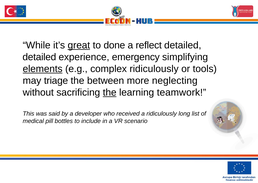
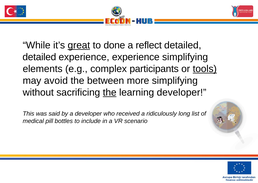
experience emergency: emergency -> experience
elements underline: present -> none
complex ridiculously: ridiculously -> participants
tools underline: none -> present
triage: triage -> avoid
more neglecting: neglecting -> simplifying
learning teamwork: teamwork -> developer
